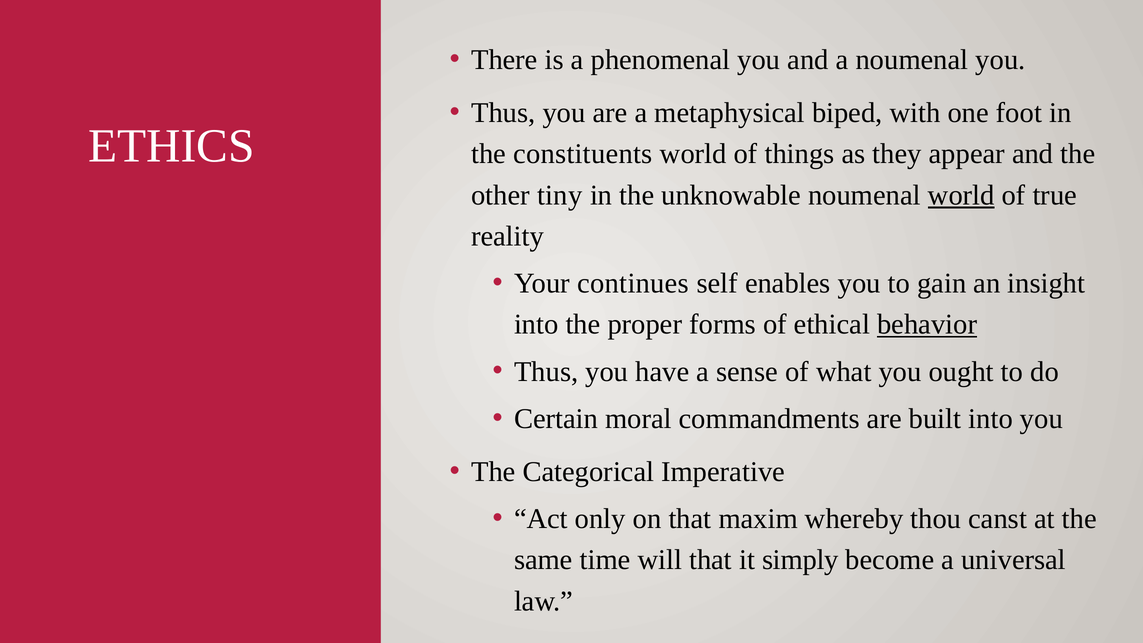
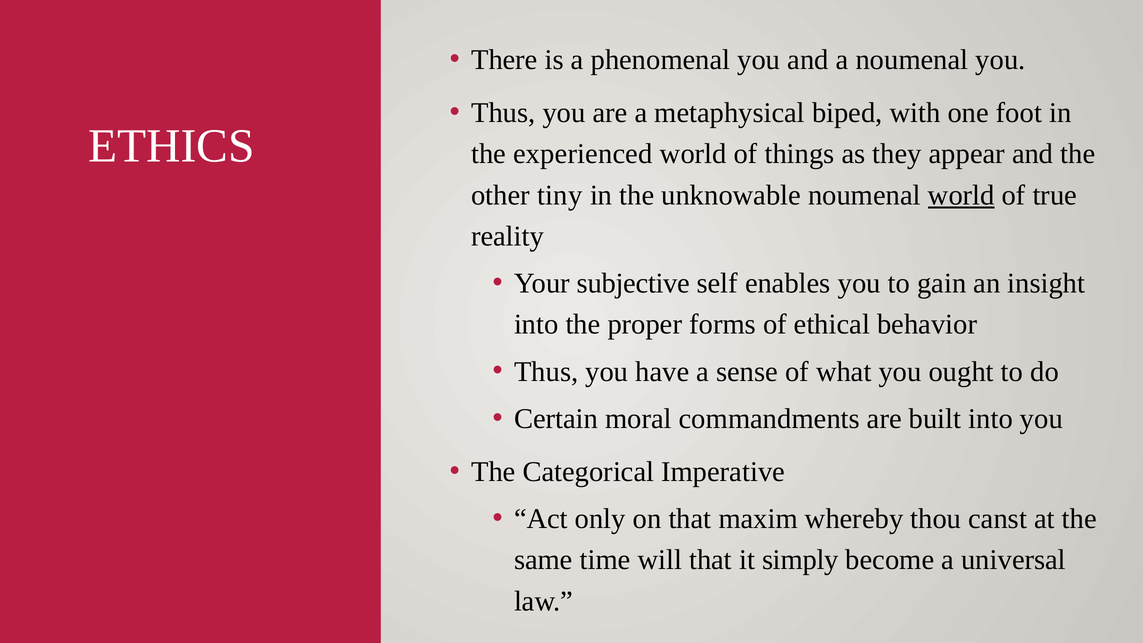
constituents: constituents -> experienced
continues: continues -> subjective
behavior underline: present -> none
